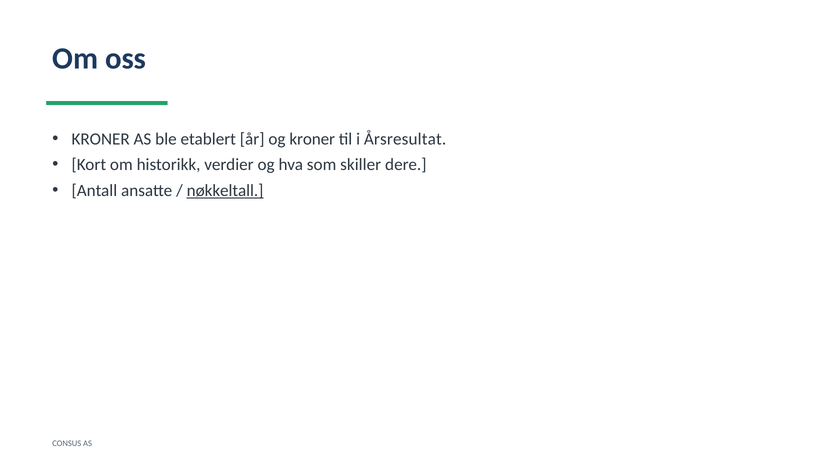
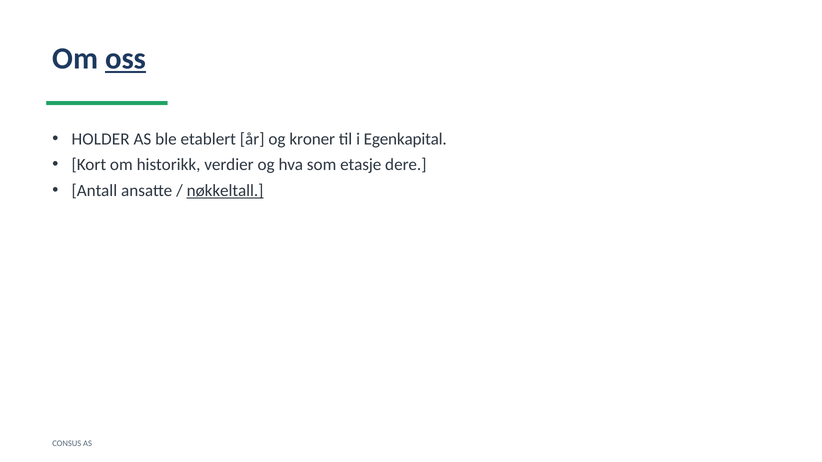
oss underline: none -> present
KRONER at (101, 139): KRONER -> HOLDER
Årsresultat: Årsresultat -> Egenkapital
skiller: skiller -> etasje
